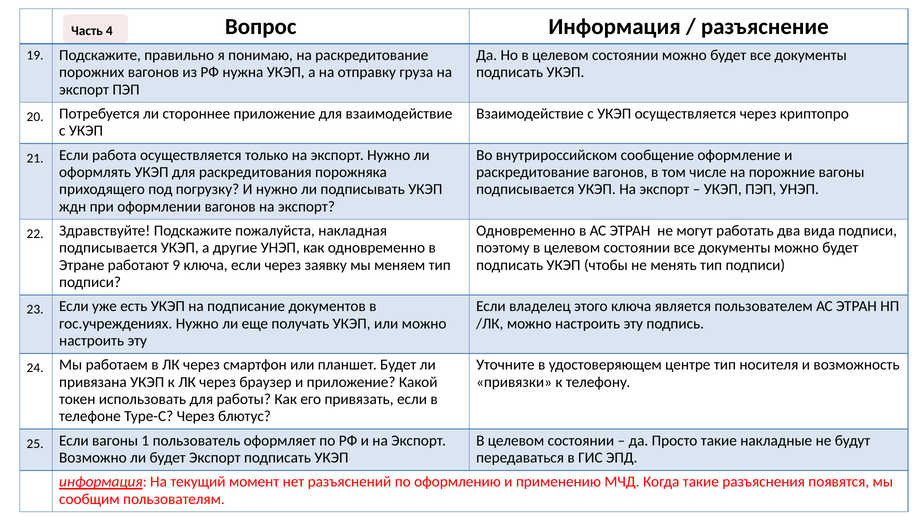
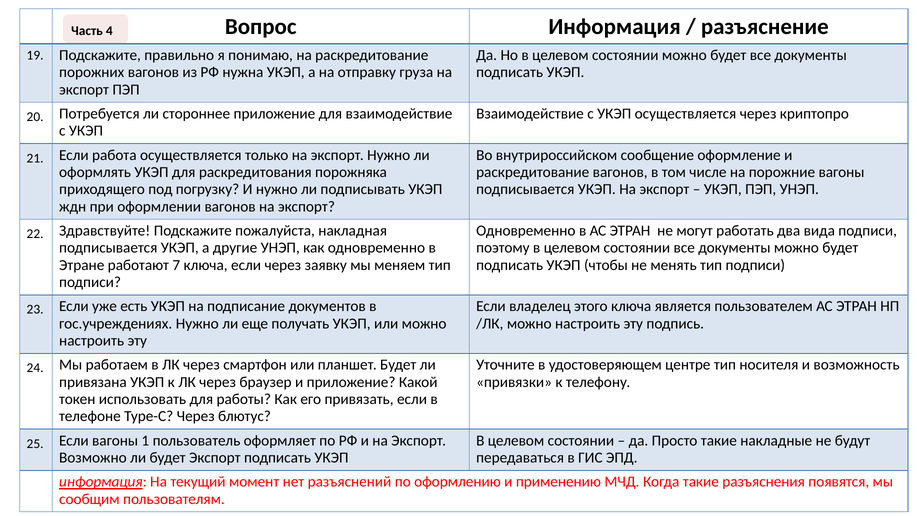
9: 9 -> 7
